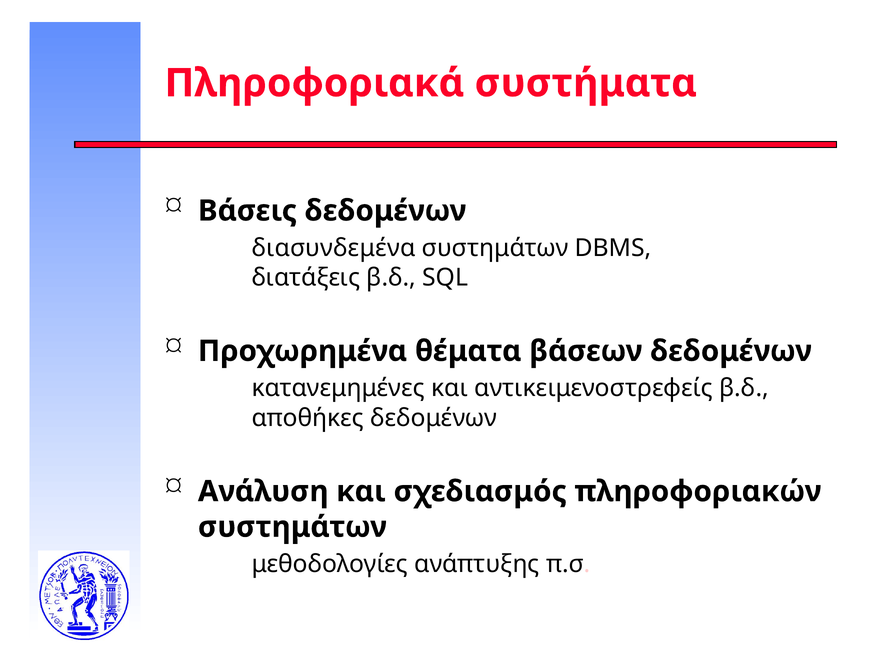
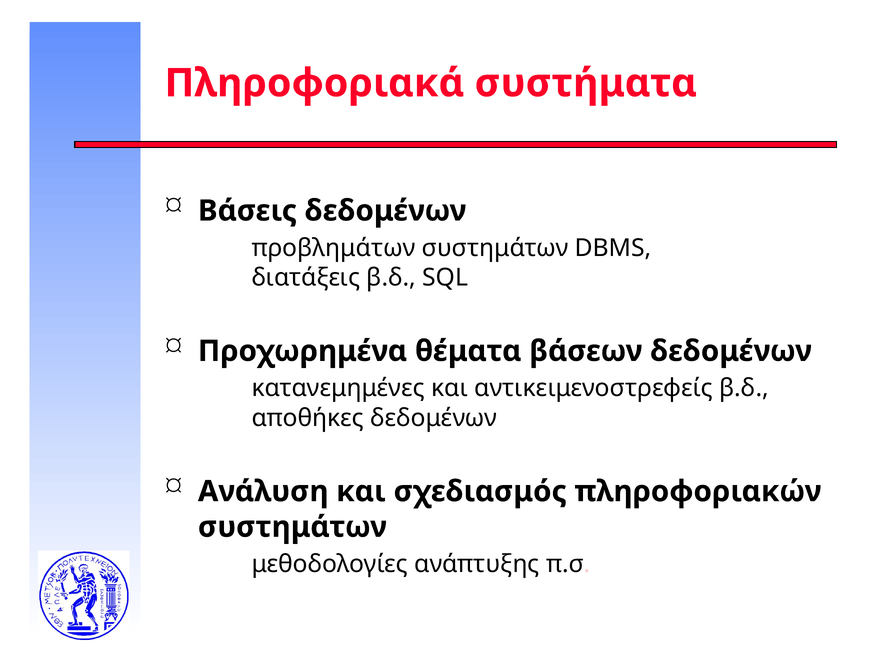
διασυνδεμένα: διασυνδεμένα -> προβλημάτων
